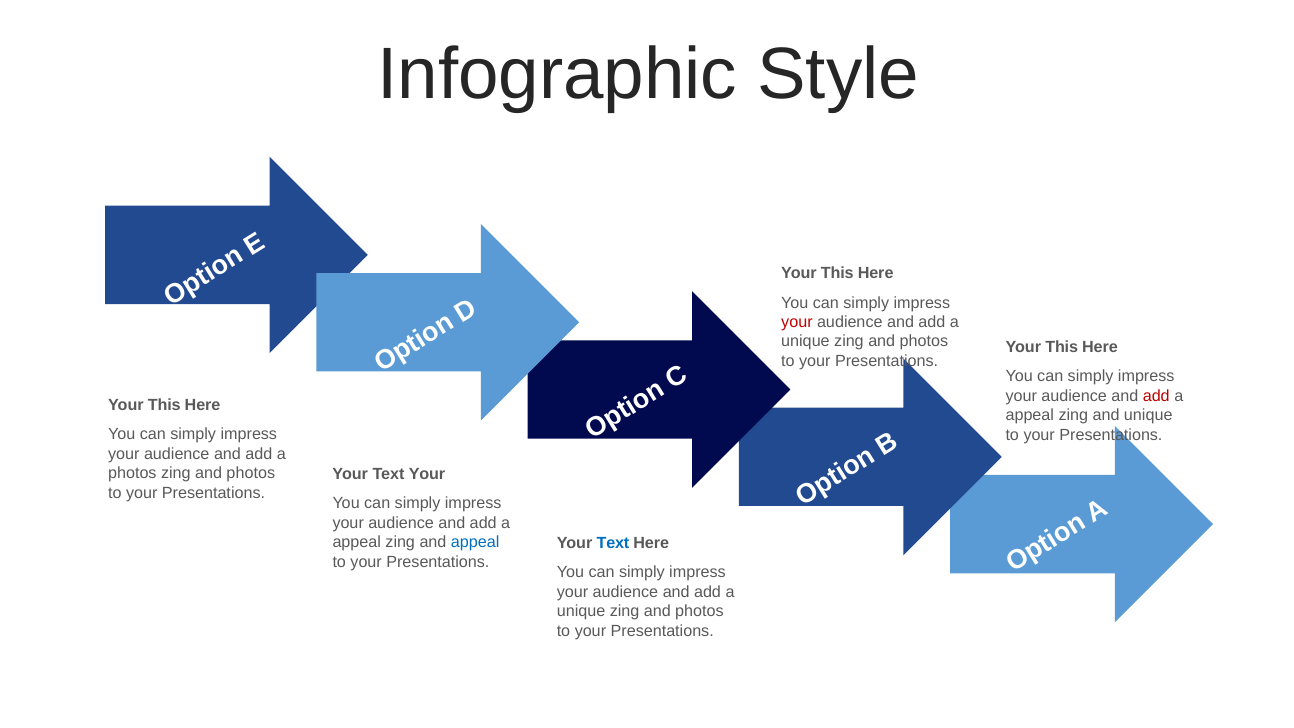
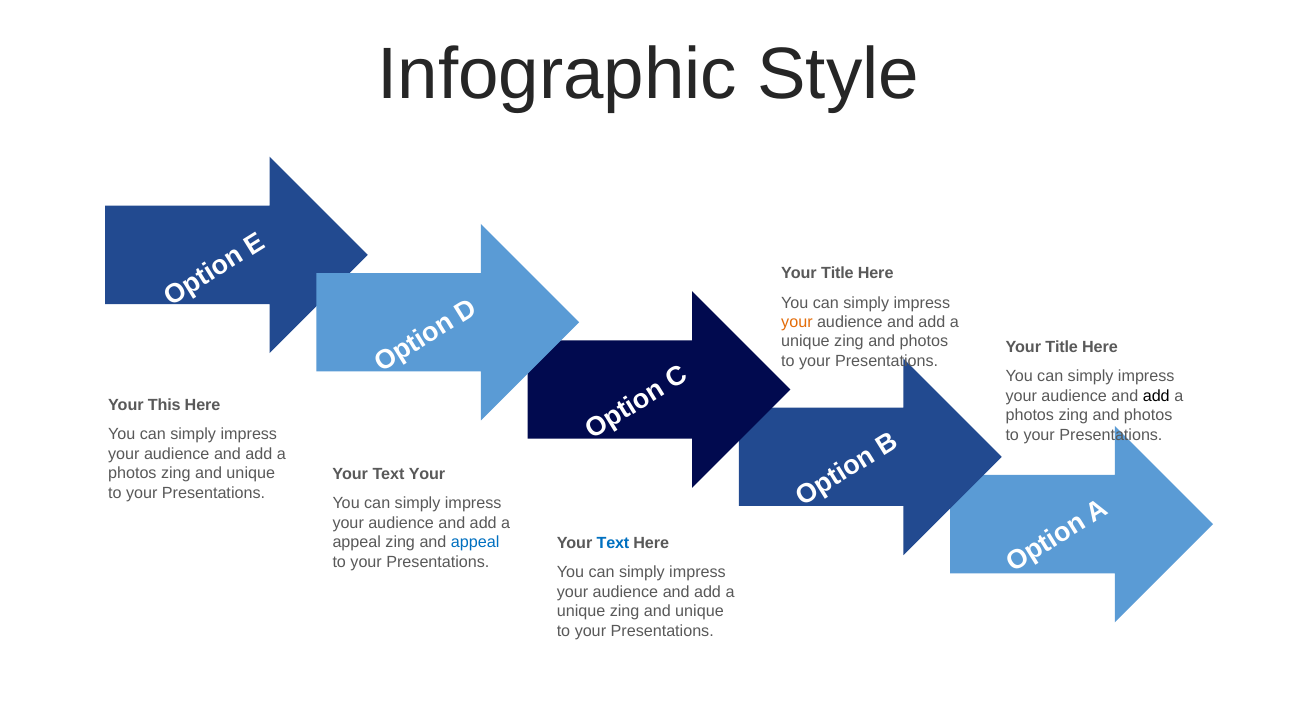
This at (837, 273): This -> Title
your at (797, 322) colour: red -> orange
This at (1062, 347): This -> Title
add at (1156, 396) colour: red -> black
appeal at (1030, 415): appeal -> photos
unique at (1148, 415): unique -> photos
photos at (251, 473): photos -> unique
photos at (700, 611): photos -> unique
